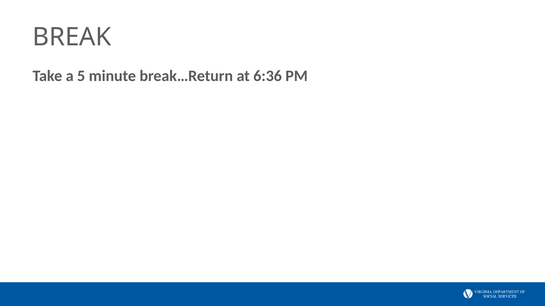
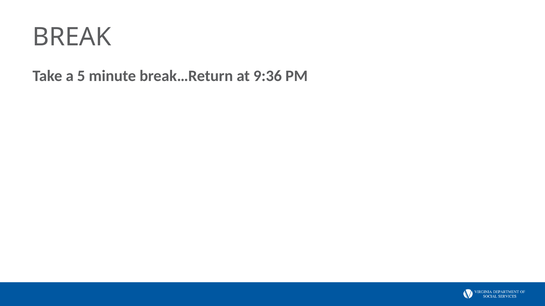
6:36: 6:36 -> 9:36
